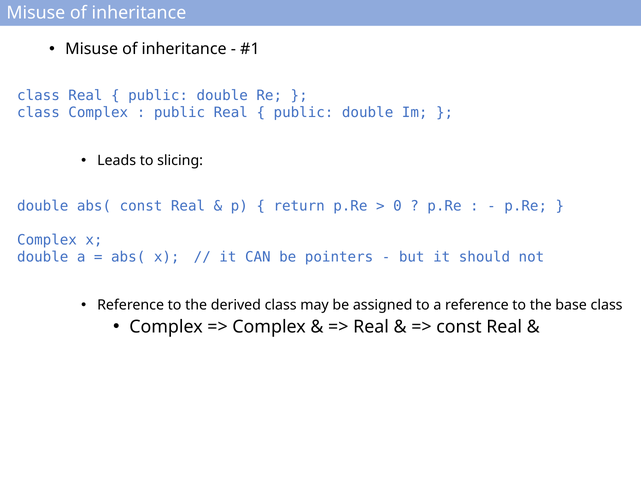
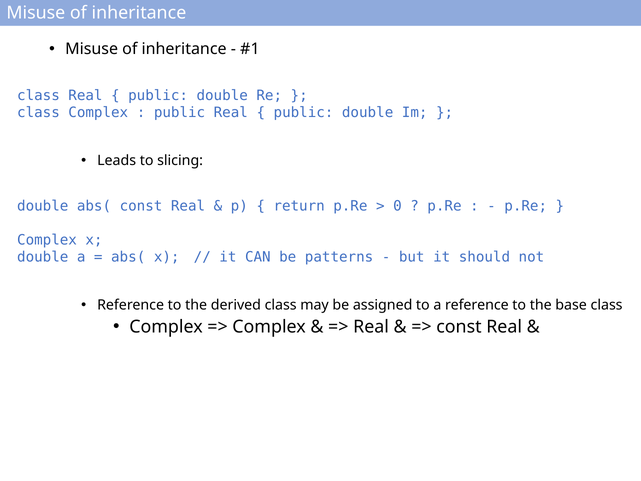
pointers: pointers -> patterns
